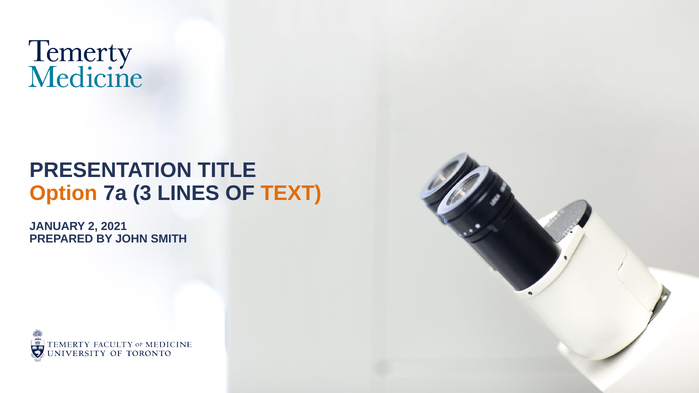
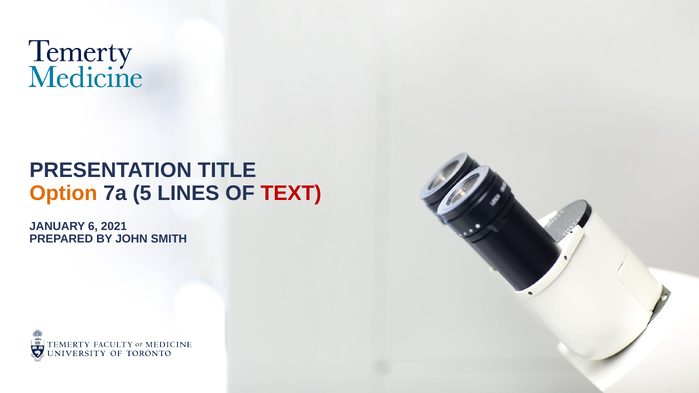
3: 3 -> 5
TEXT colour: orange -> red
2: 2 -> 6
